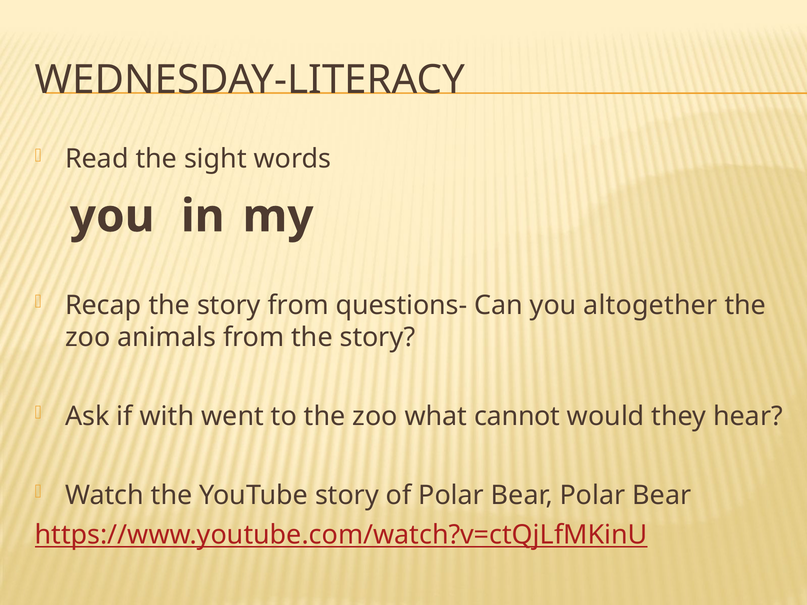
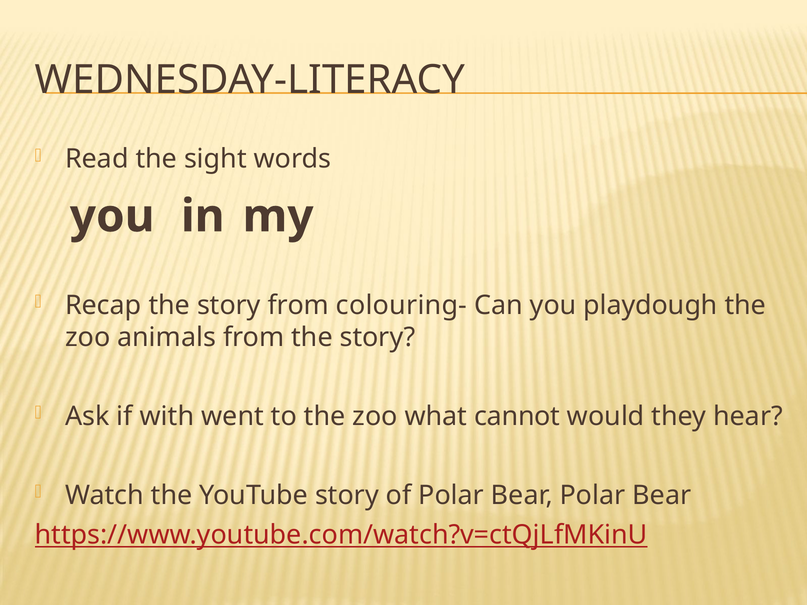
questions-: questions- -> colouring-
altogether: altogether -> playdough
